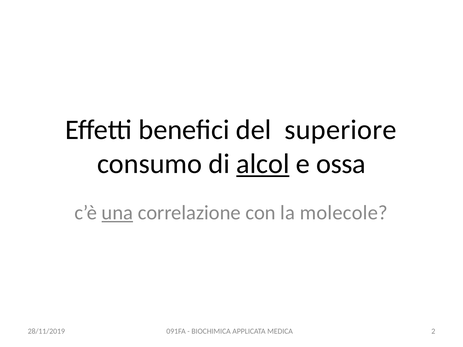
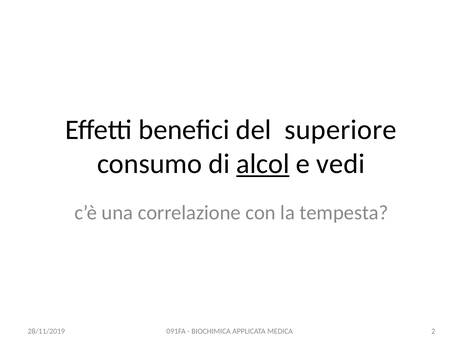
ossa: ossa -> vedi
una underline: present -> none
molecole: molecole -> tempesta
